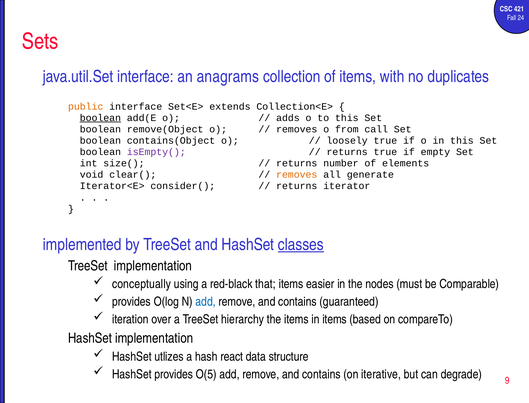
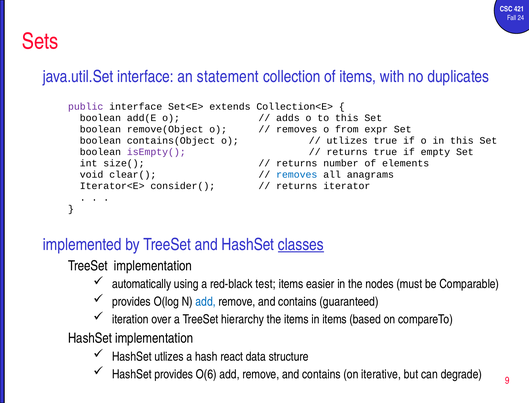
anagrams: anagrams -> statement
public colour: orange -> purple
boolean at (100, 118) underline: present -> none
call: call -> expr
loosely at (347, 141): loosely -> utlizes
removes at (297, 175) colour: orange -> blue
generate: generate -> anagrams
conceptually: conceptually -> automatically
that: that -> test
O(5: O(5 -> O(6
